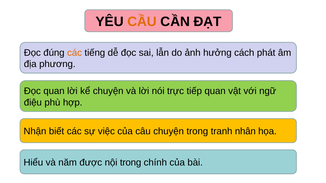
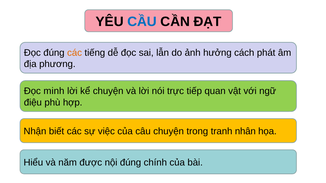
CẦU colour: orange -> blue
Đọc quan: quan -> minh
nội trong: trong -> đúng
